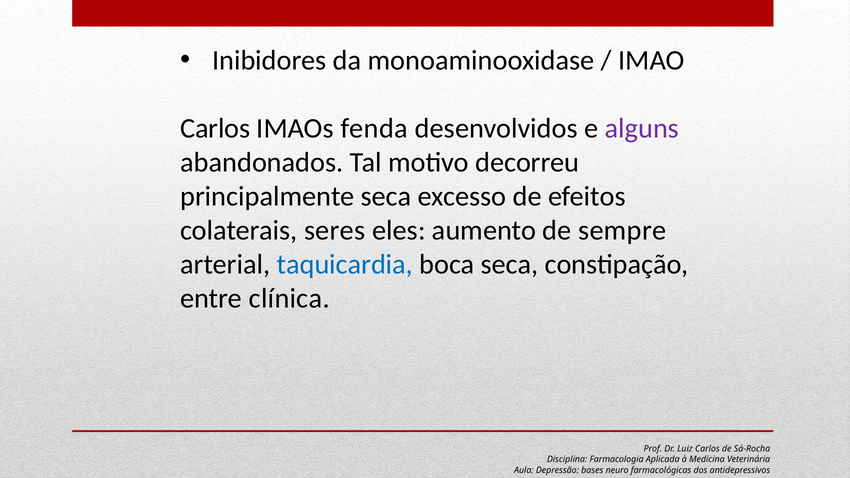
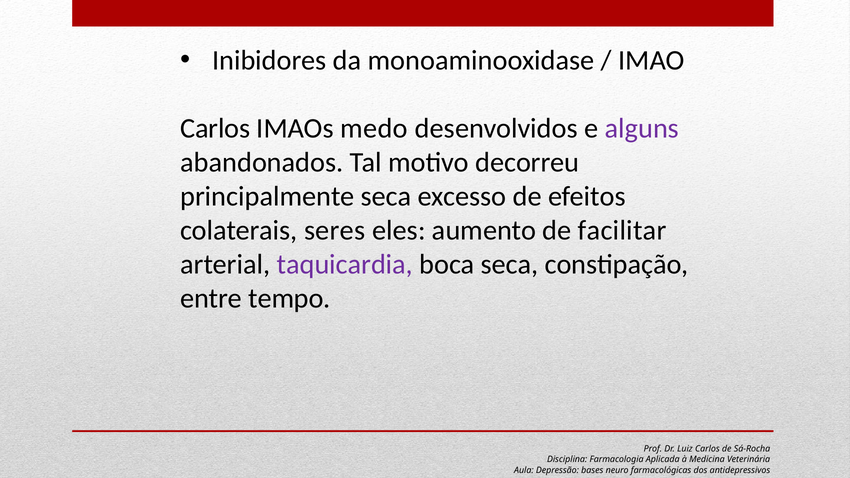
fenda: fenda -> medo
sempre: sempre -> facilitar
taquicardia colour: blue -> purple
clínica: clínica -> tempo
